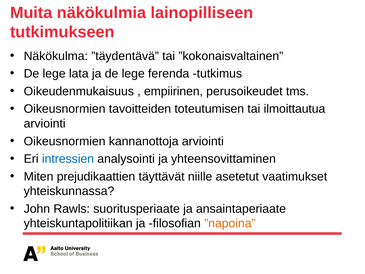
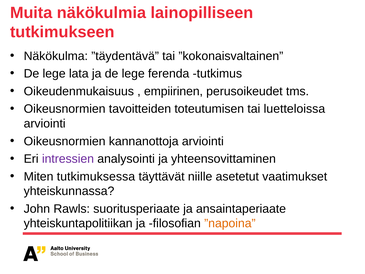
ilmoittautua: ilmoittautua -> luetteloissa
intressien colour: blue -> purple
prejudikaattien: prejudikaattien -> tutkimuksessa
